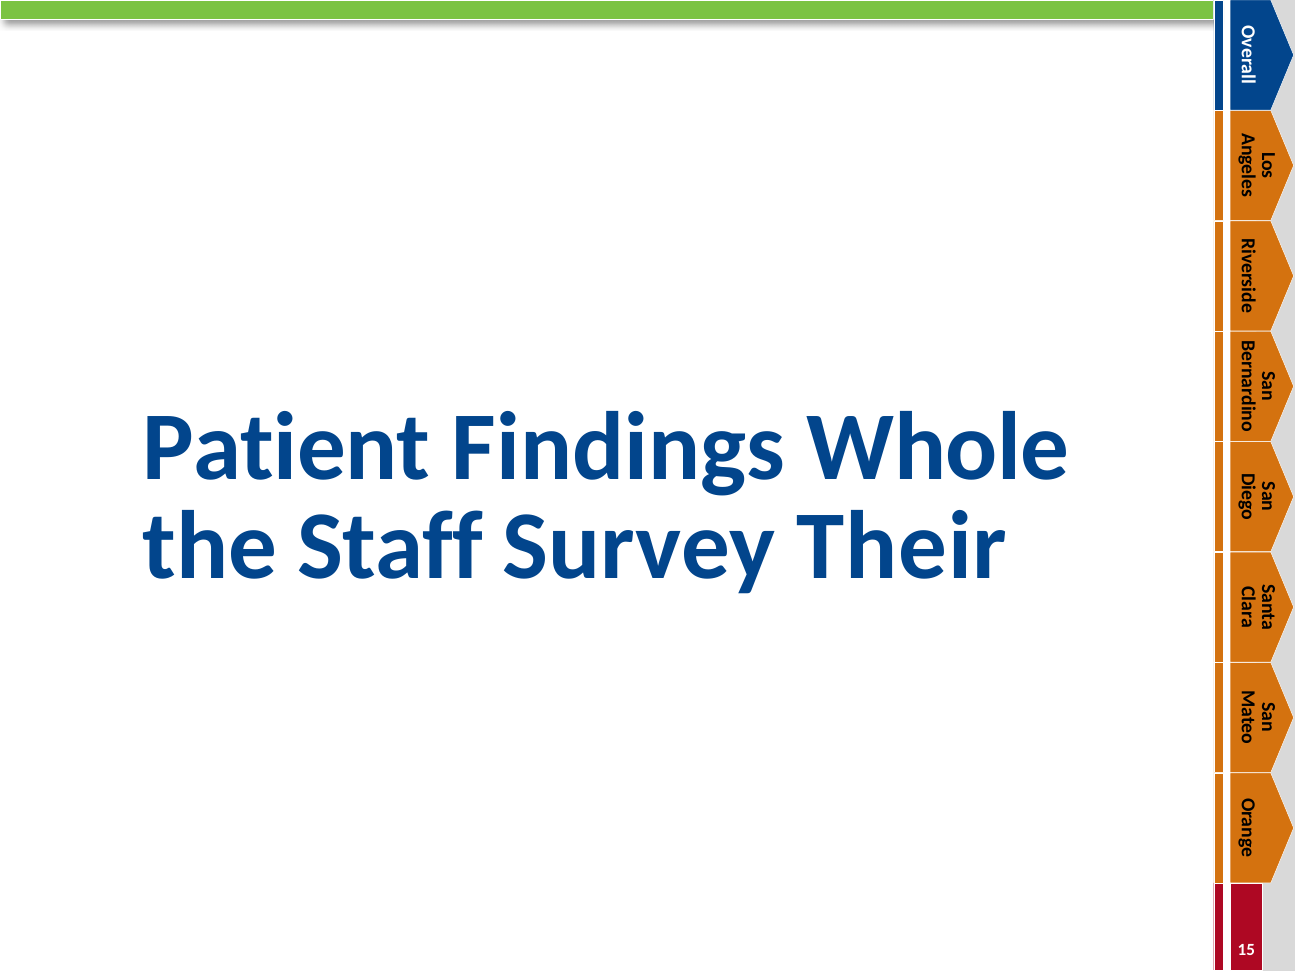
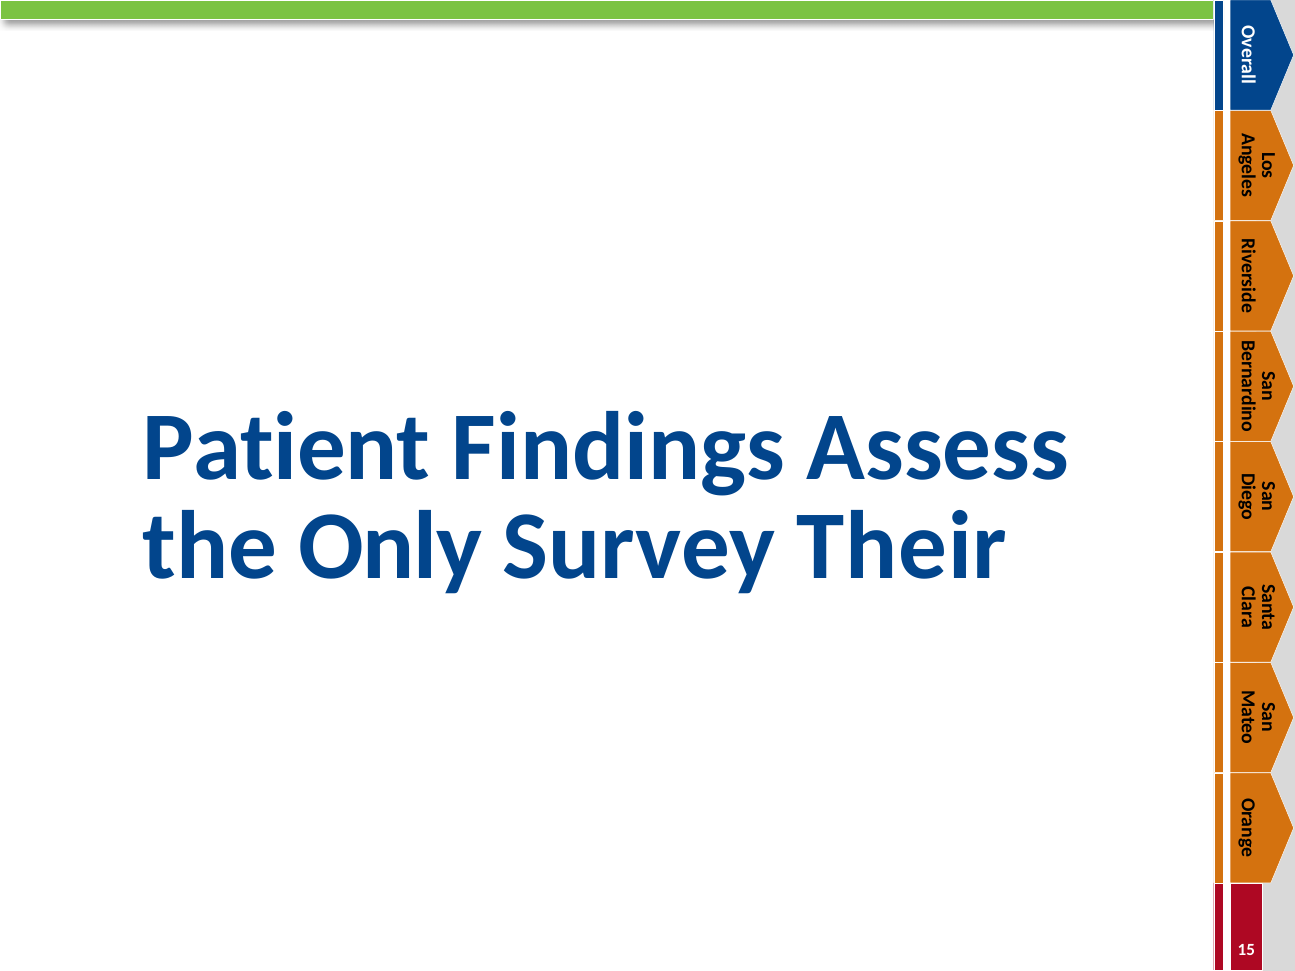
Whole: Whole -> Assess
Staff: Staff -> Only
